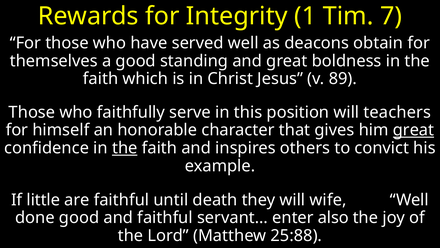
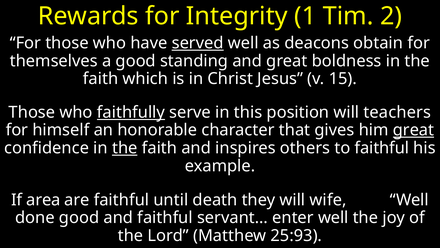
7: 7 -> 2
served underline: none -> present
89: 89 -> 15
faithfully underline: none -> present
to convict: convict -> faithful
little: little -> area
enter also: also -> well
25:88: 25:88 -> 25:93
